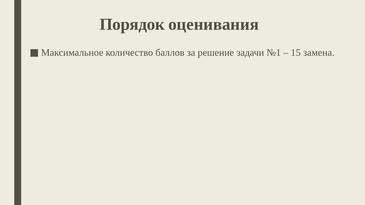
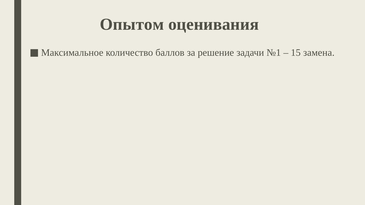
Порядок: Порядок -> Опытом
